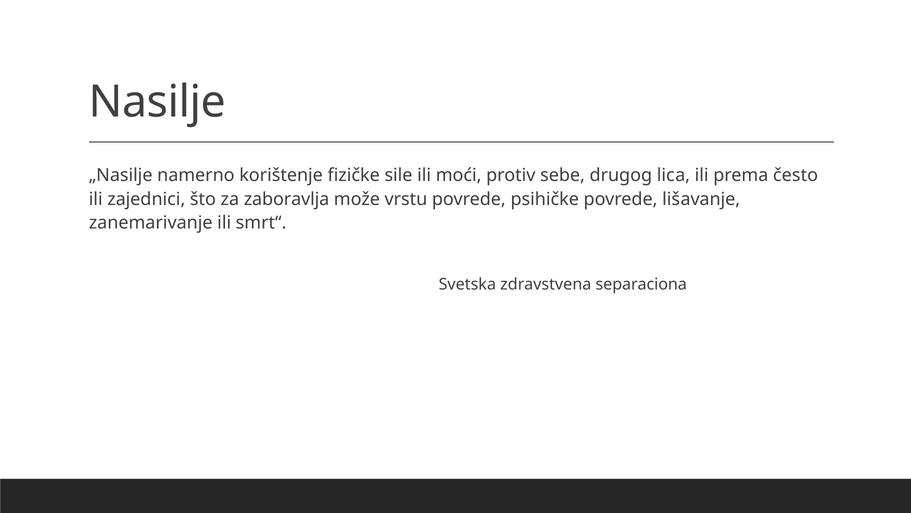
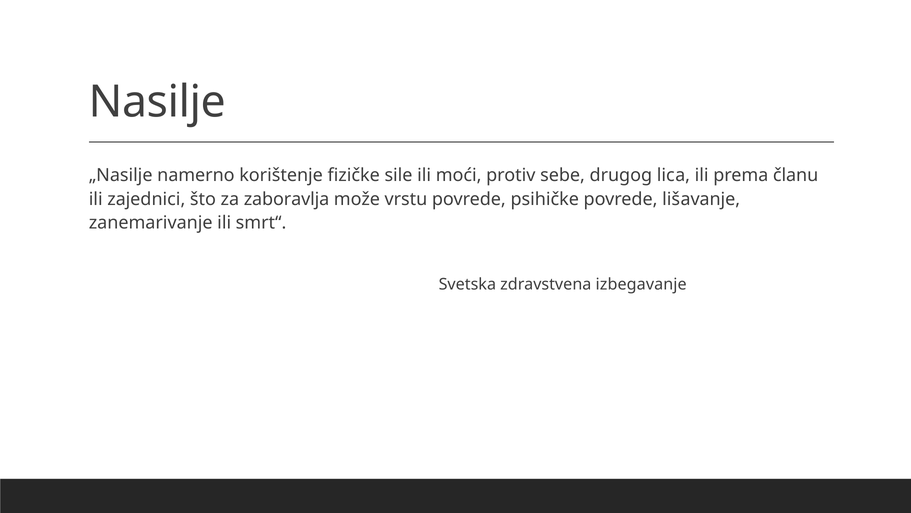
često: često -> članu
separaciona: separaciona -> izbegavanje
